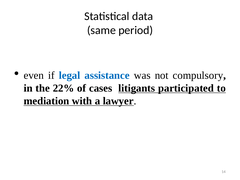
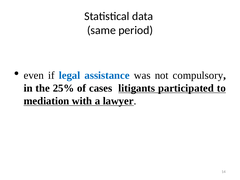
22%: 22% -> 25%
